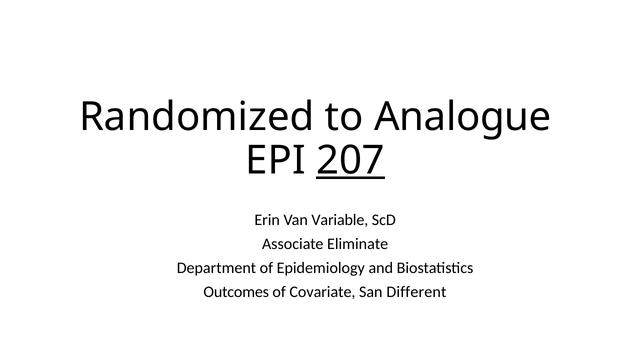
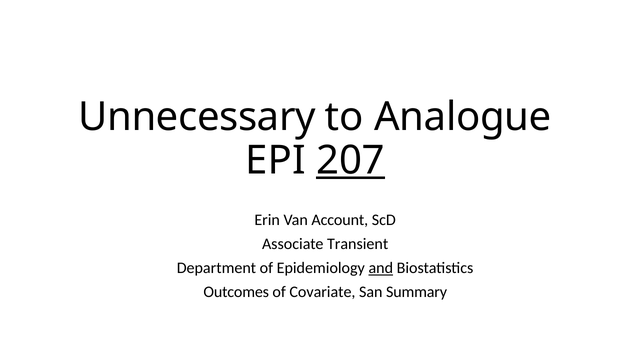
Randomized: Randomized -> Unnecessary
Variable: Variable -> Account
Eliminate: Eliminate -> Transient
and underline: none -> present
Different: Different -> Summary
